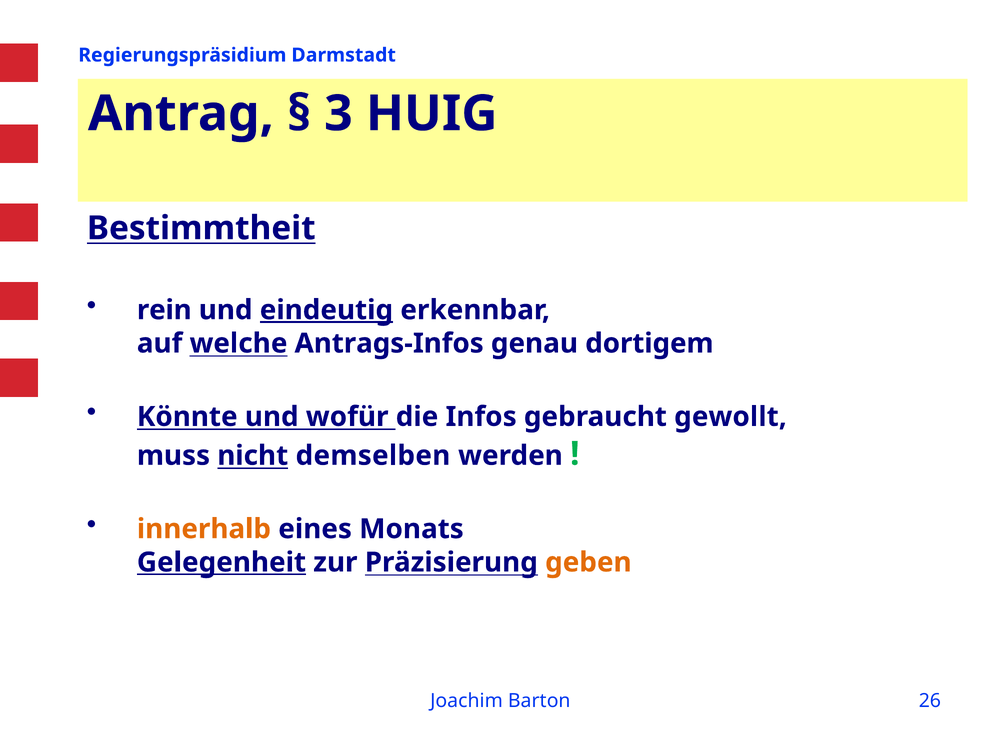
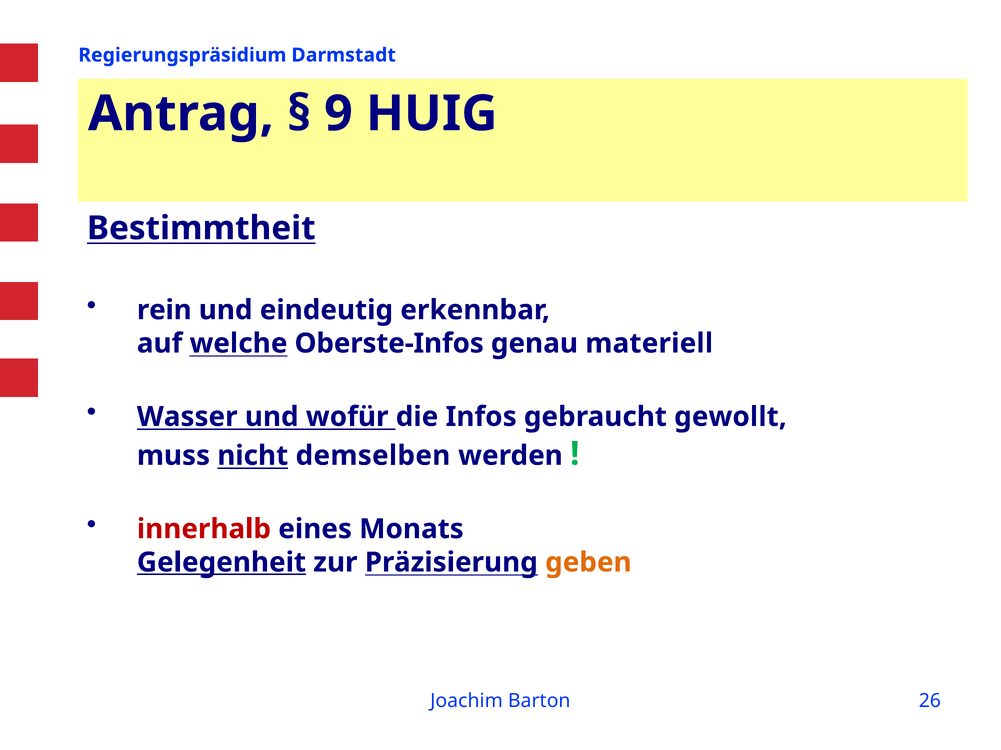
3: 3 -> 9
eindeutig underline: present -> none
Antrags-Infos: Antrags-Infos -> Oberste-Infos
dortigem: dortigem -> materiell
Könnte: Könnte -> Wasser
innerhalb colour: orange -> red
